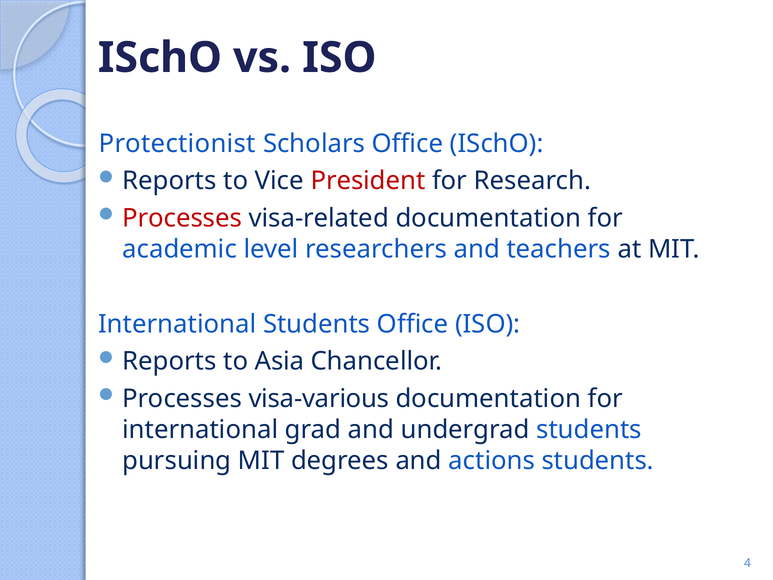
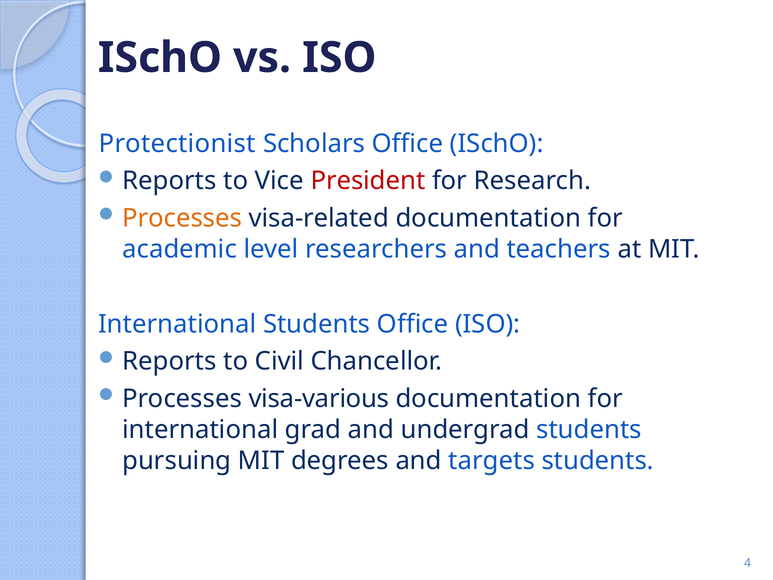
Processes at (182, 218) colour: red -> orange
Asia: Asia -> Civil
actions: actions -> targets
